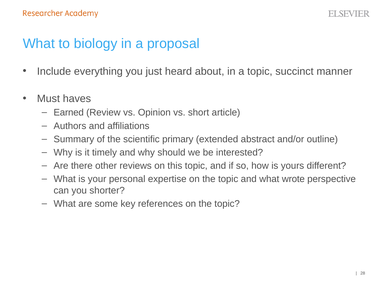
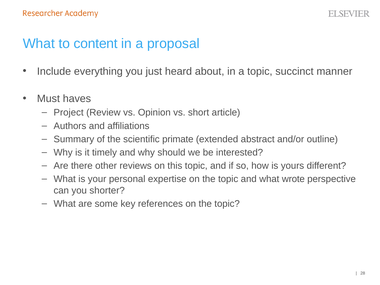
biology: biology -> content
Earned: Earned -> Project
primary: primary -> primate
